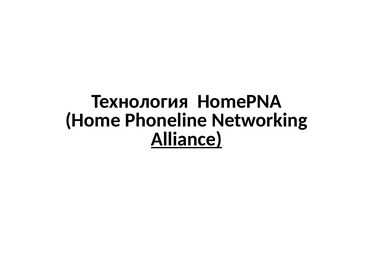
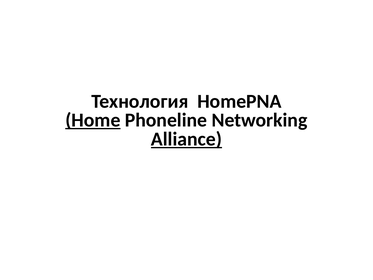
Home underline: none -> present
